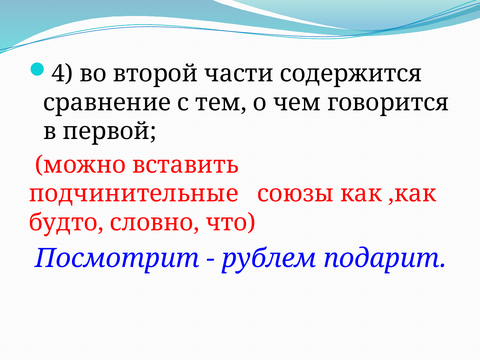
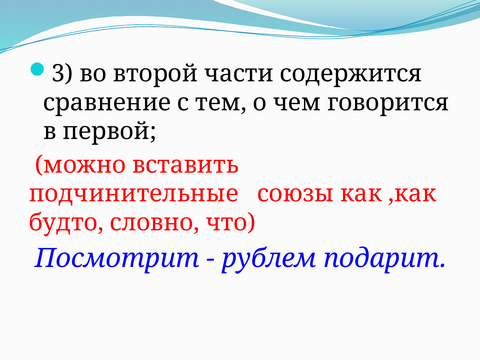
4: 4 -> 3
